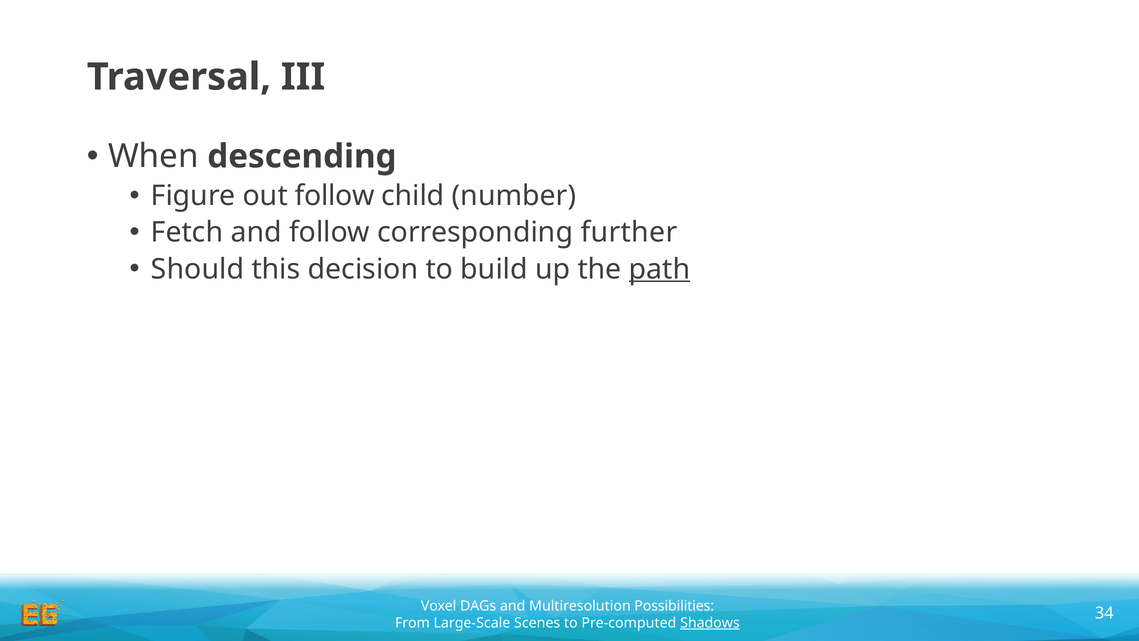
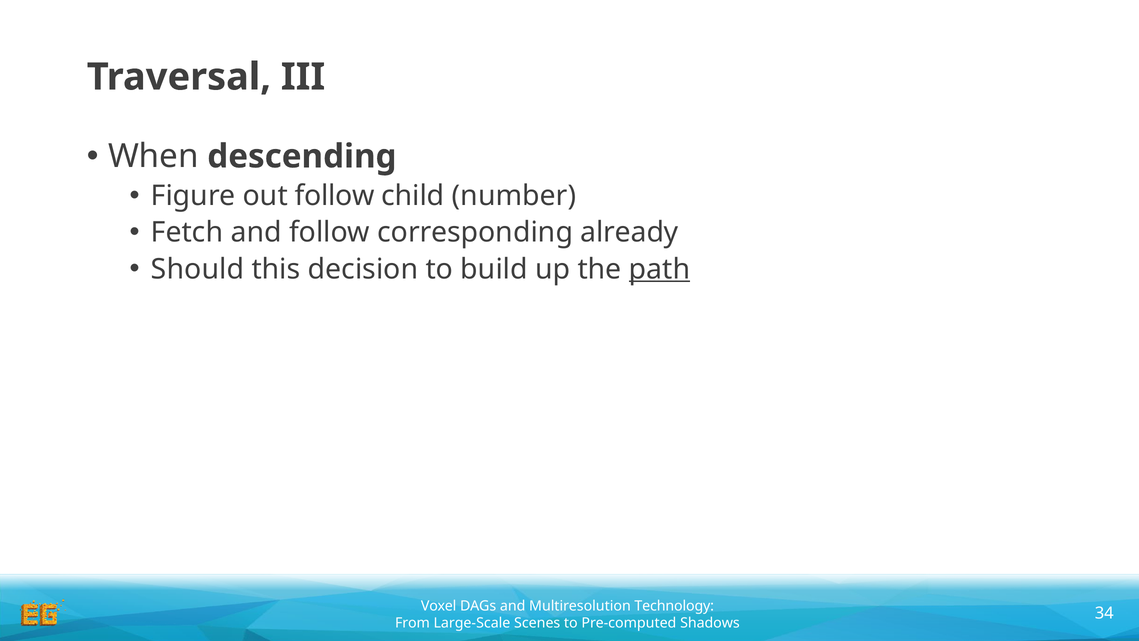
further: further -> already
Possibilities: Possibilities -> Technology
Shadows underline: present -> none
